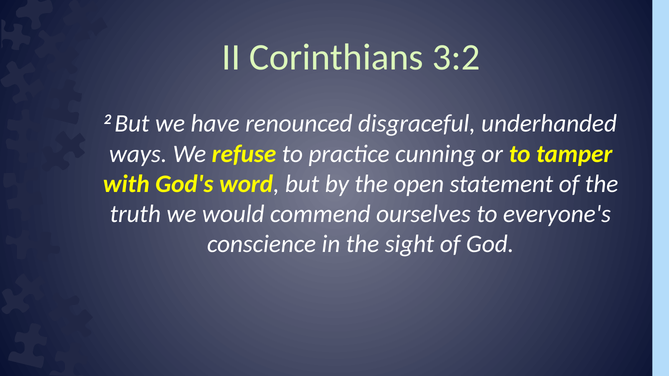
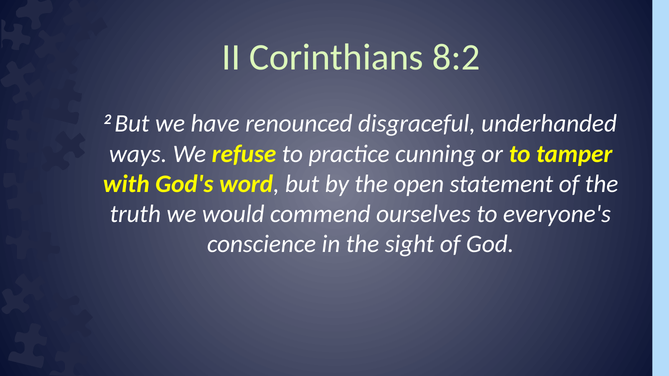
3:2: 3:2 -> 8:2
